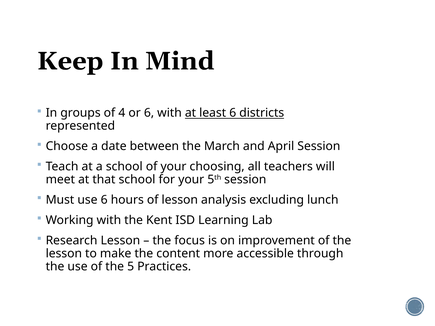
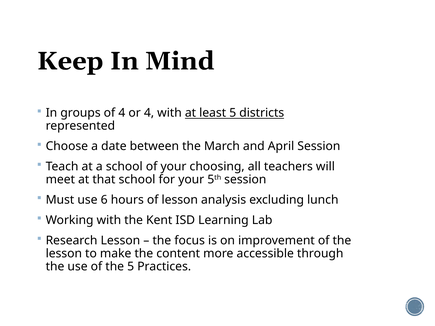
or 6: 6 -> 4
least 6: 6 -> 5
